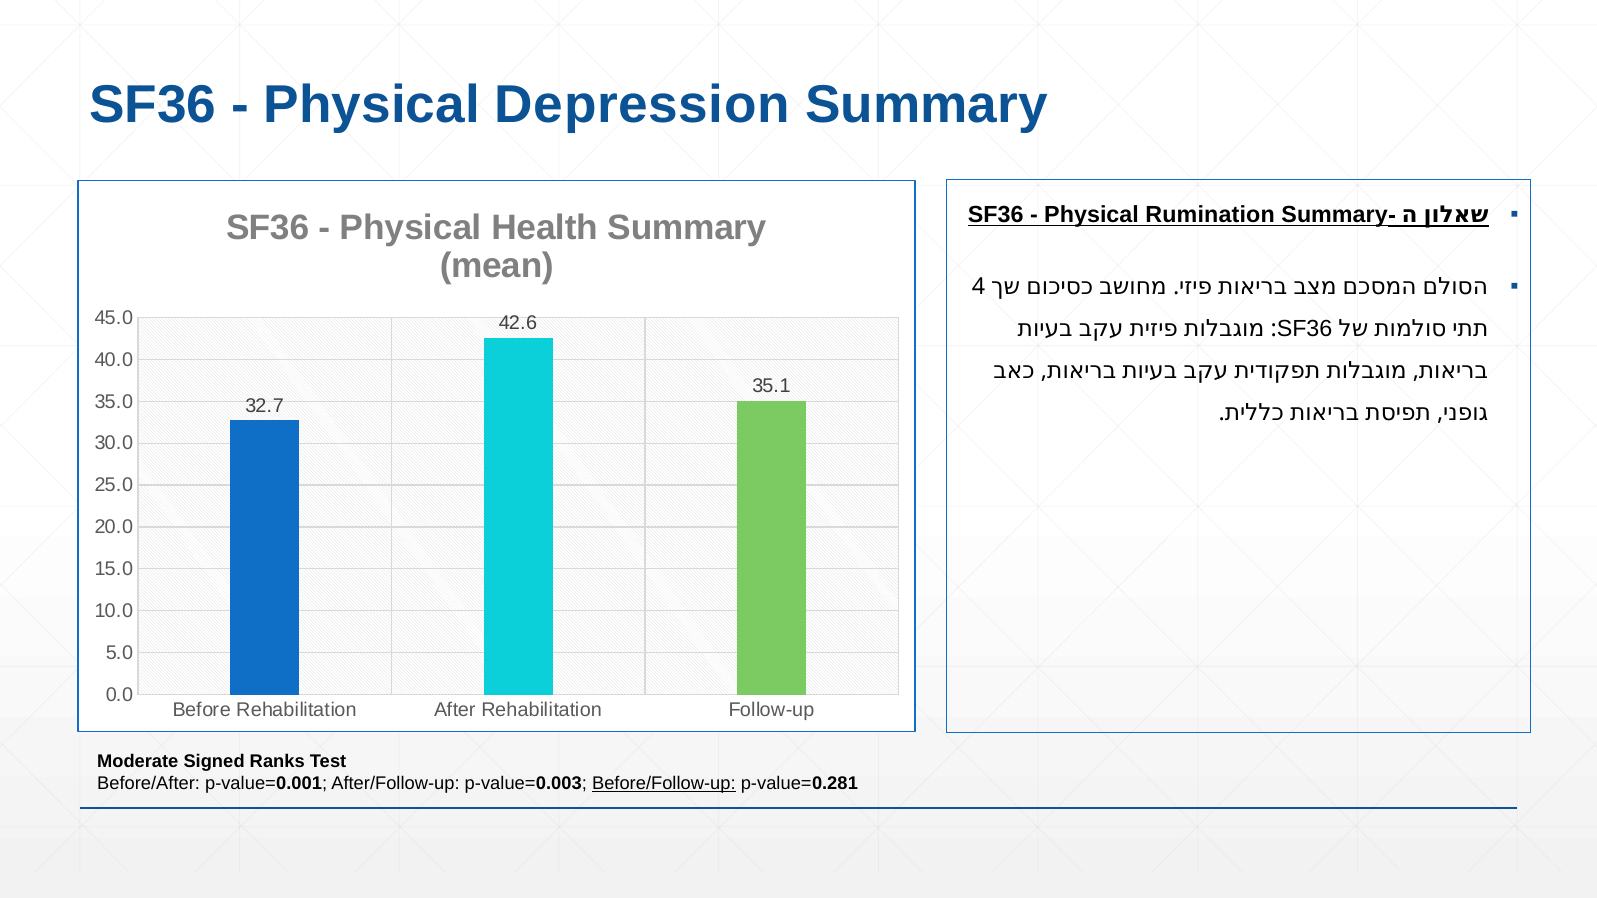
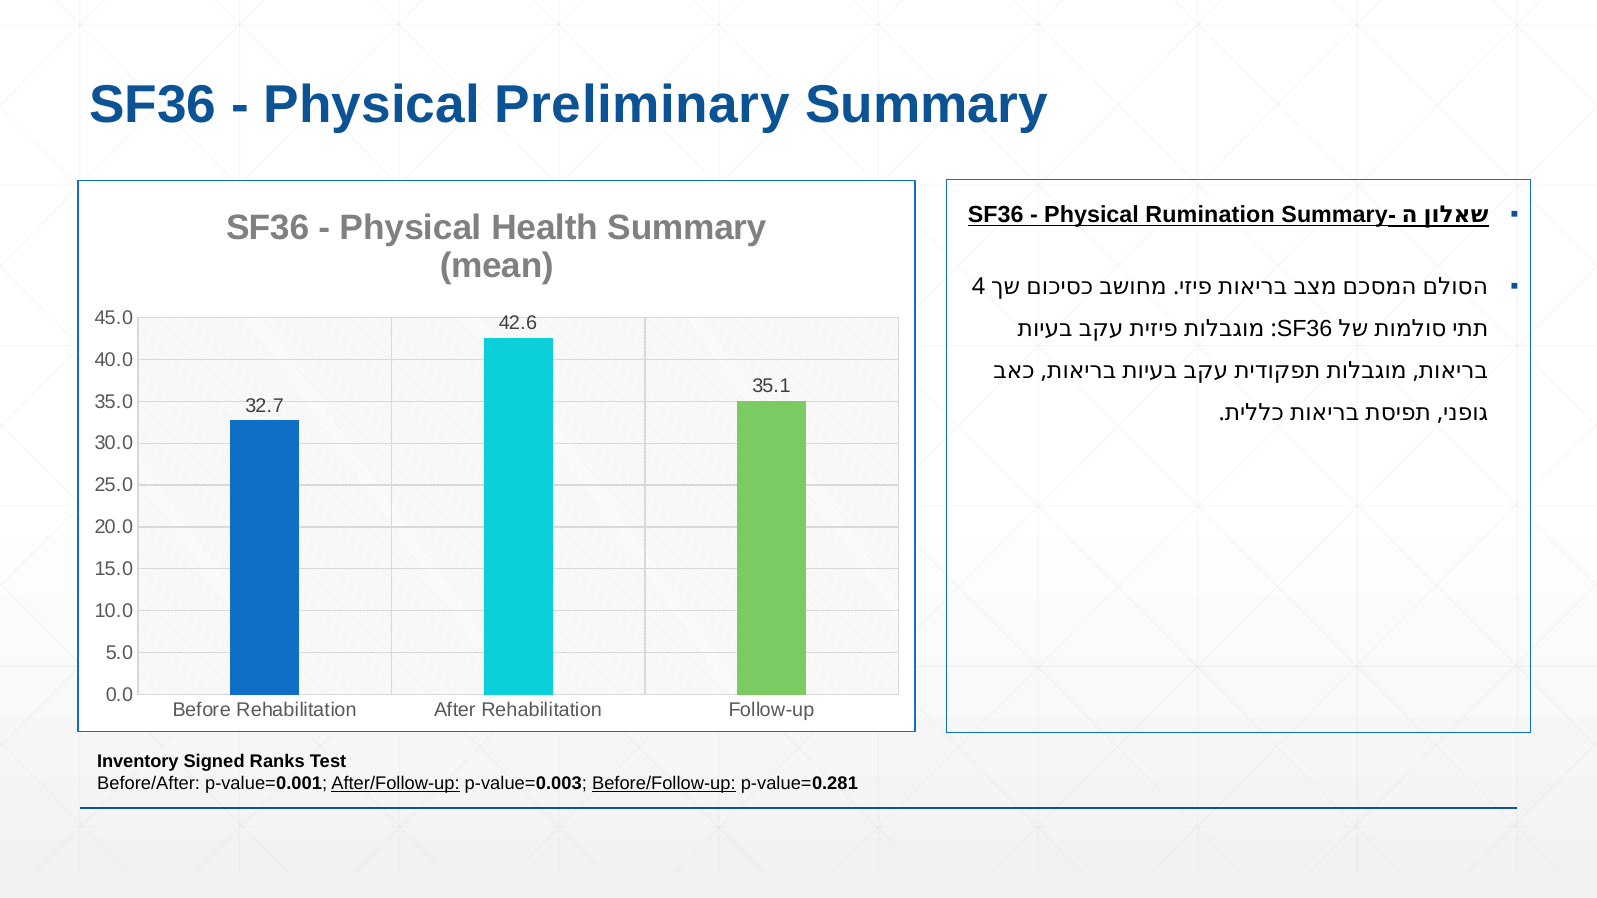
Depression: Depression -> Preliminary
Moderate: Moderate -> Inventory
After/Follow-up underline: none -> present
